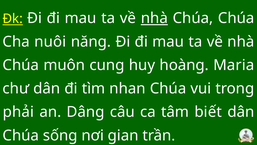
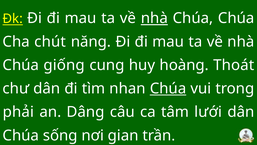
nuôi: nuôi -> chút
muôn: muôn -> giống
Maria: Maria -> Thoát
Chúa at (168, 88) underline: none -> present
biết: biết -> lưới
